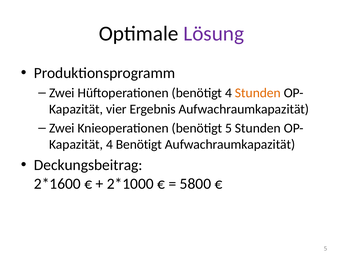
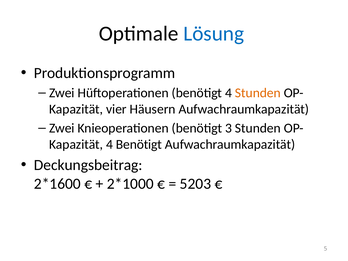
Lösung colour: purple -> blue
Ergebnis: Ergebnis -> Häusern
benötigt 5: 5 -> 3
5800: 5800 -> 5203
